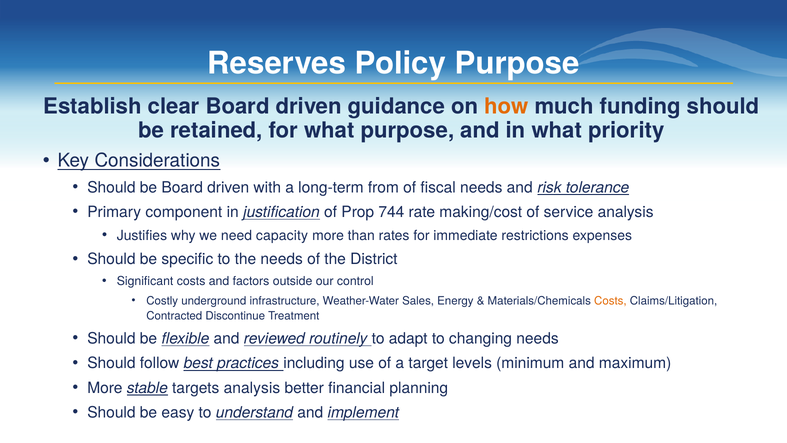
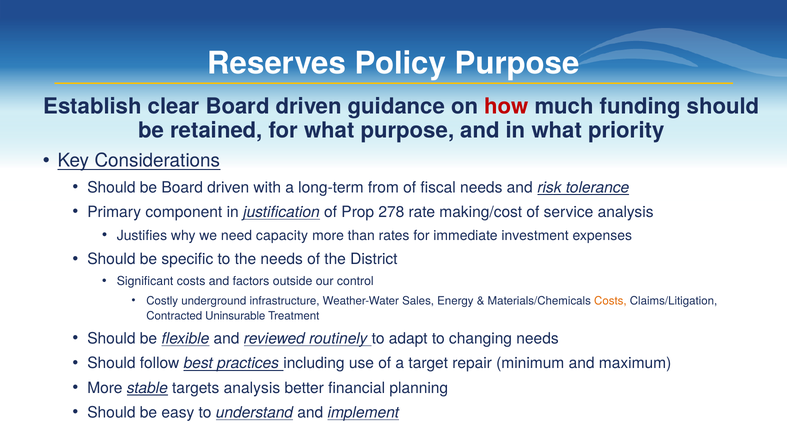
how colour: orange -> red
744: 744 -> 278
restrictions: restrictions -> investment
Discontinue: Discontinue -> Uninsurable
levels: levels -> repair
